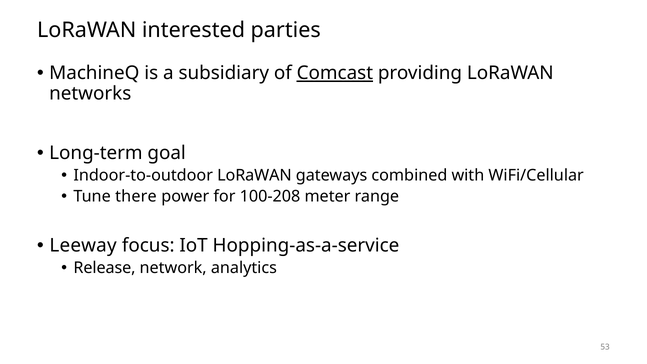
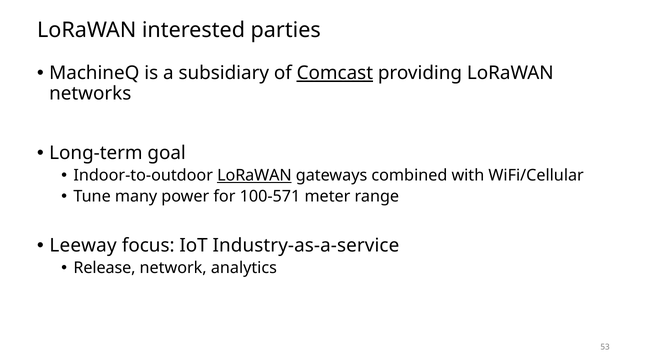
LoRaWAN at (254, 176) underline: none -> present
there: there -> many
100-208: 100-208 -> 100-571
Hopping-as-a-service: Hopping-as-a-service -> Industry-as-a-service
